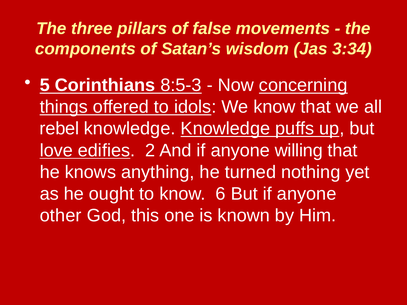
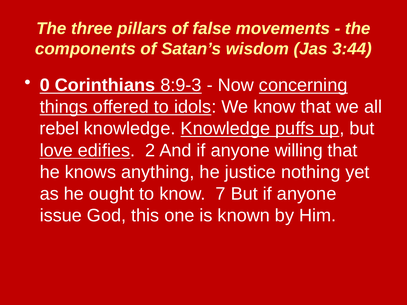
3:34: 3:34 -> 3:44
5: 5 -> 0
8:5-3: 8:5-3 -> 8:9-3
turned: turned -> justice
6: 6 -> 7
other: other -> issue
